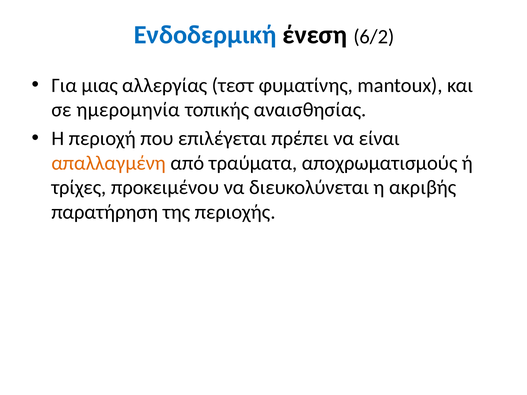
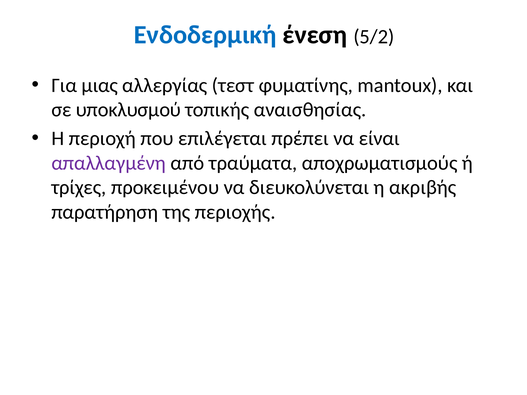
6/2: 6/2 -> 5/2
ημερομηνία: ημερομηνία -> υποκλυσμού
απαλλαγμένη colour: orange -> purple
